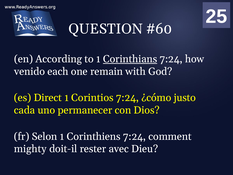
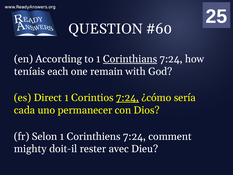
venido: venido -> teníais
7:24 at (127, 98) underline: none -> present
justo: justo -> sería
